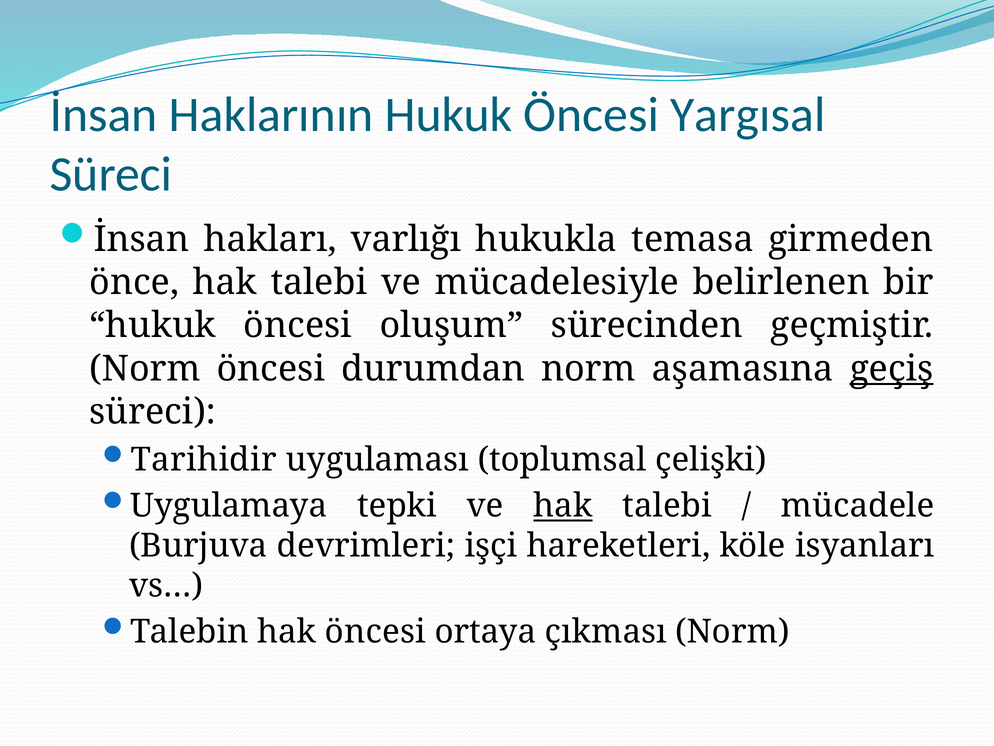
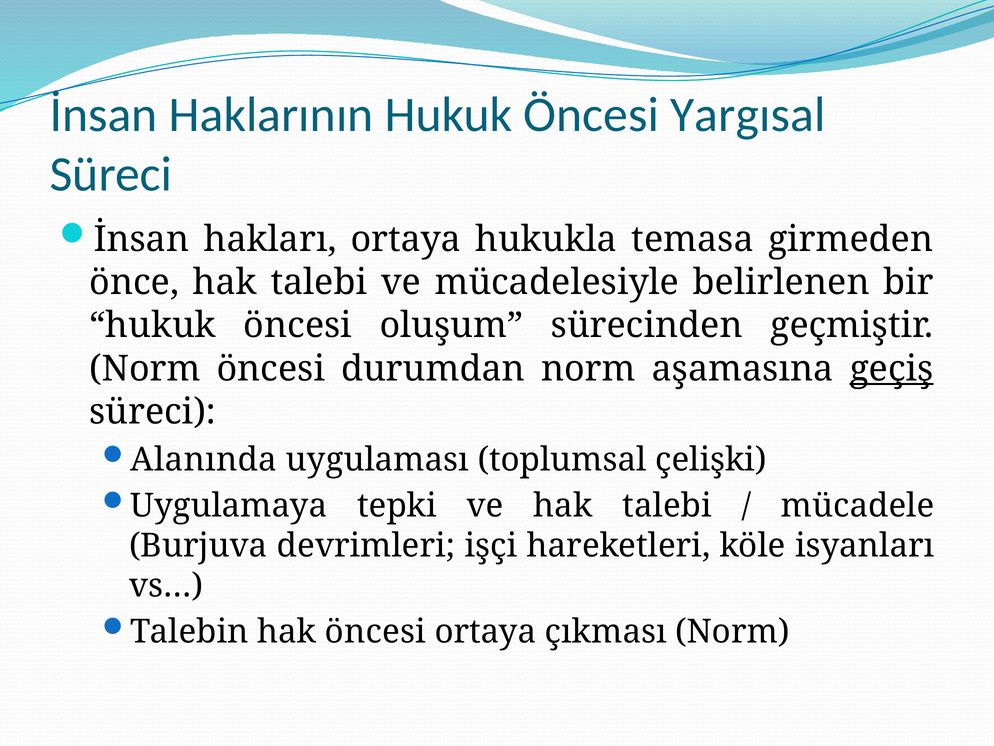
hakları varlığı: varlığı -> ortaya
Tarihidir: Tarihidir -> Alanında
hak at (563, 506) underline: present -> none
